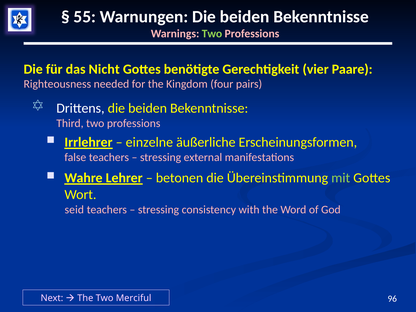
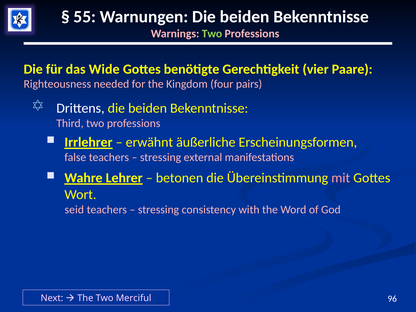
Nicht: Nicht -> Wide
einzelne: einzelne -> erwähnt
mit colour: light green -> pink
